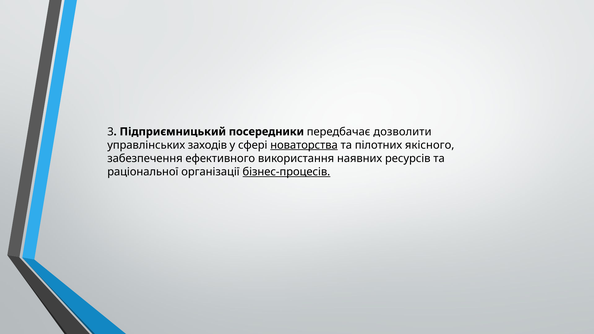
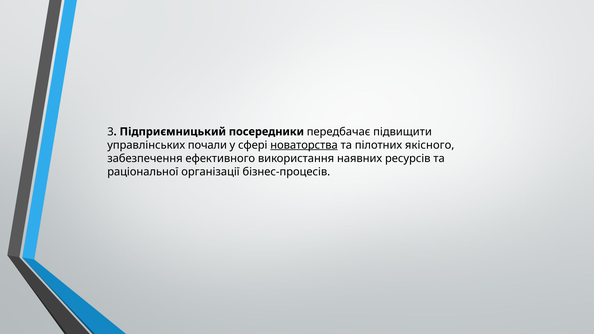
дозволити: дозволити -> підвищити
заходів: заходів -> почали
бізнес-процесів underline: present -> none
